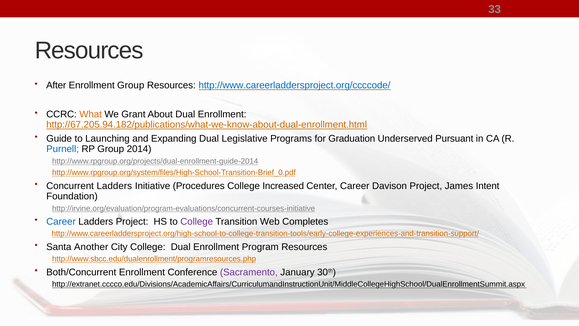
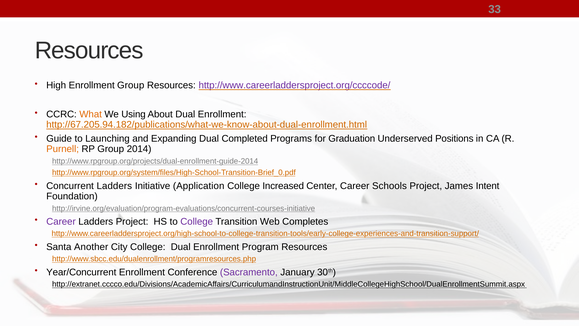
After: After -> High
http://www.careerladdersproject.org/ccccode/ colour: blue -> purple
Grant: Grant -> Using
Legislative: Legislative -> Completed
Pursuant: Pursuant -> Positions
Purnell colour: blue -> orange
Procedures: Procedures -> Application
Davison: Davison -> Schools
Career at (61, 221) colour: blue -> purple
Both/Concurrent: Both/Concurrent -> Year/Concurrent
